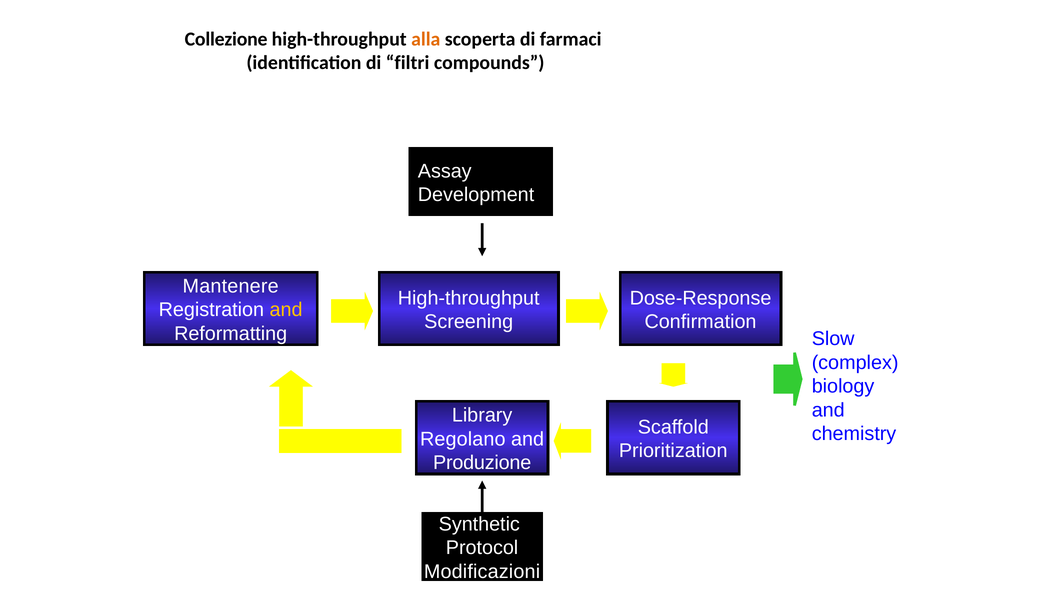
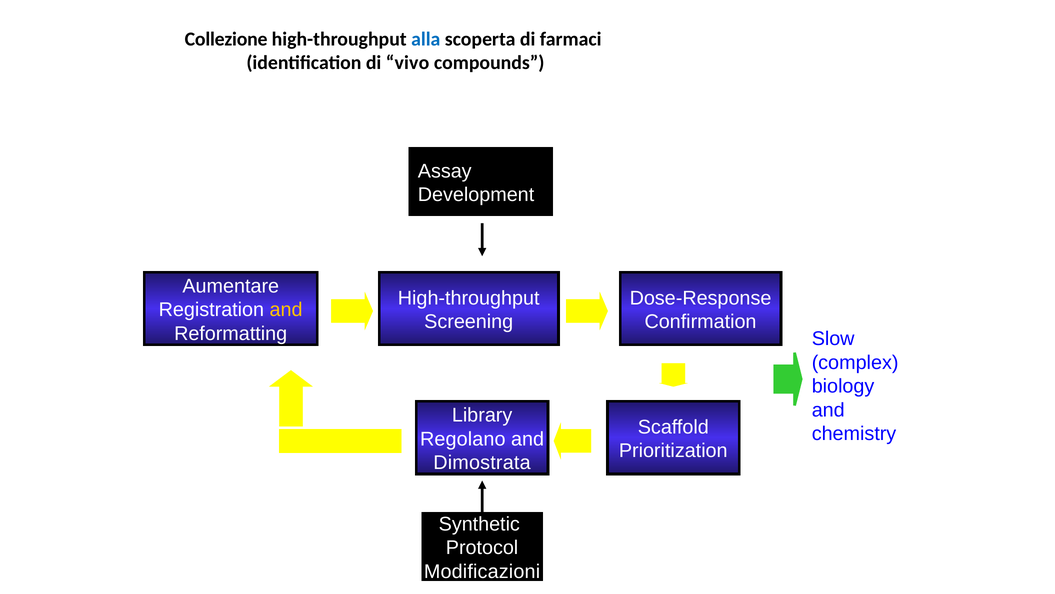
alla colour: orange -> blue
filtri: filtri -> vivo
Mantenere: Mantenere -> Aumentare
Produzione: Produzione -> Dimostrata
